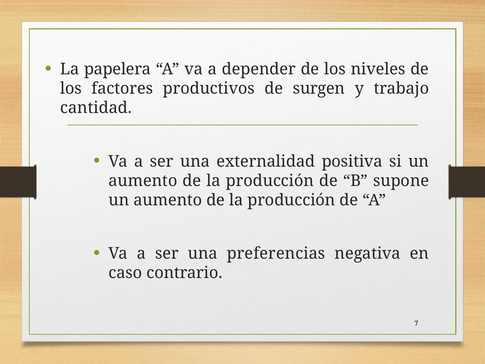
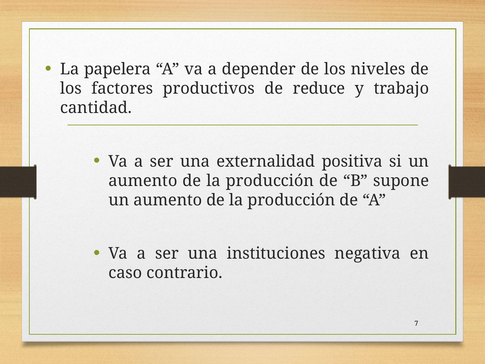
surgen: surgen -> reduce
preferencias: preferencias -> instituciones
